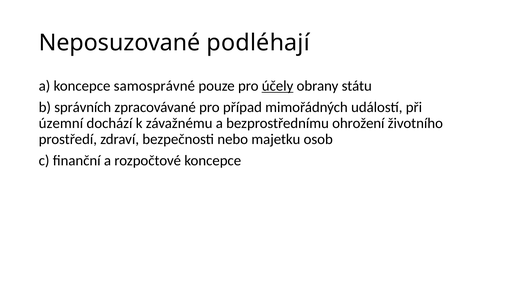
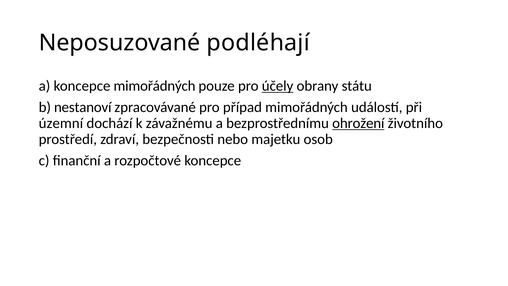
koncepce samosprávné: samosprávné -> mimořádných
správních: správních -> nestanoví
ohrožení underline: none -> present
